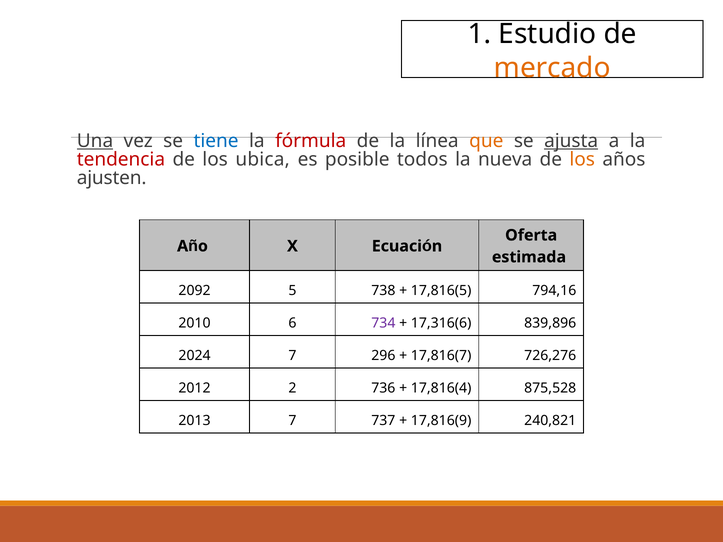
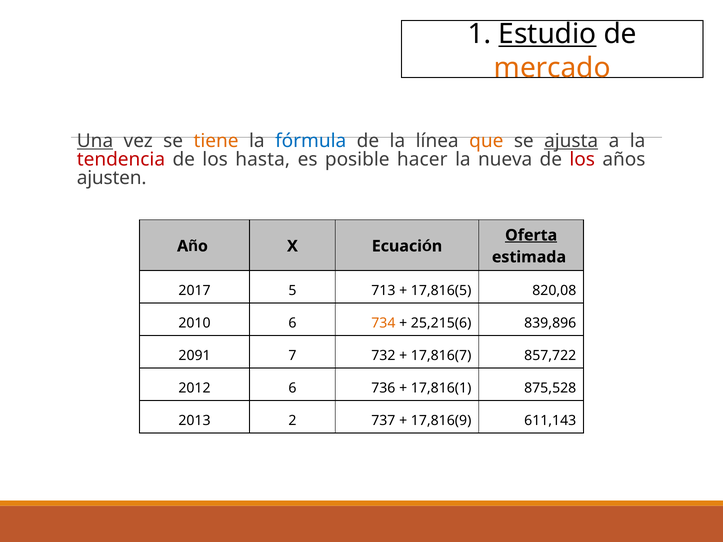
Estudio underline: none -> present
tiene colour: blue -> orange
fórmula colour: red -> blue
ubica: ubica -> hasta
todos: todos -> hacer
los at (582, 159) colour: orange -> red
Oferta underline: none -> present
2092: 2092 -> 2017
738: 738 -> 713
794,16: 794,16 -> 820,08
734 colour: purple -> orange
17,316(6: 17,316(6 -> 25,215(6
2024: 2024 -> 2091
296: 296 -> 732
726,276: 726,276 -> 857,722
2012 2: 2 -> 6
17,816(4: 17,816(4 -> 17,816(1
2013 7: 7 -> 2
240,821: 240,821 -> 611,143
